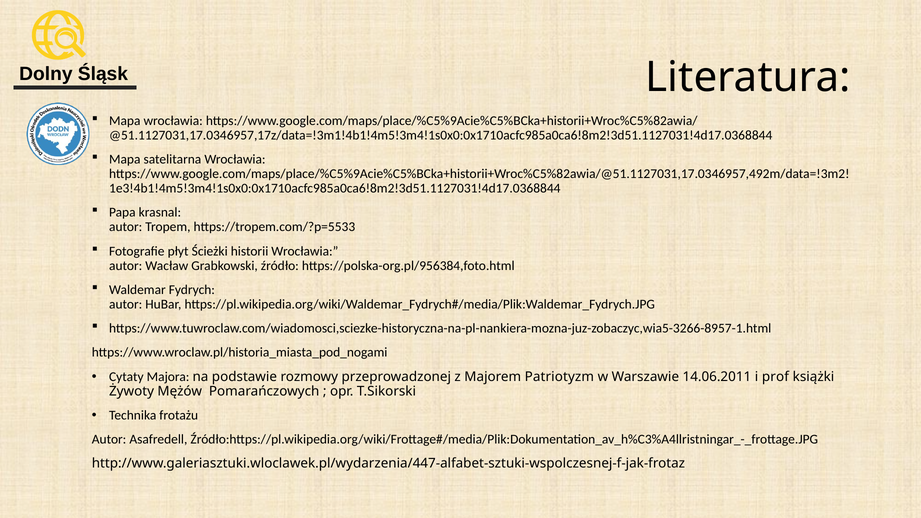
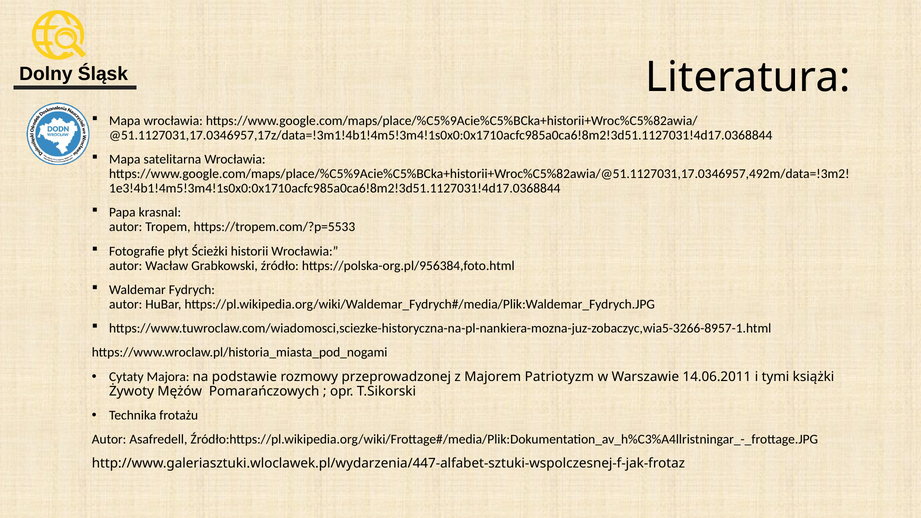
prof: prof -> tymi
